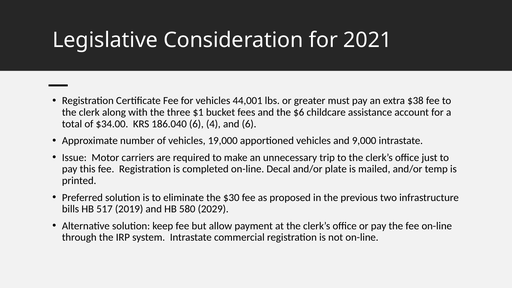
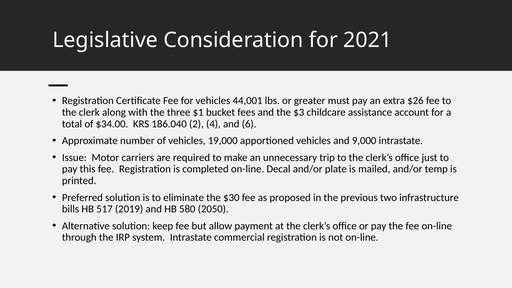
$38: $38 -> $26
$6: $6 -> $3
186.040 6: 6 -> 2
2029: 2029 -> 2050
